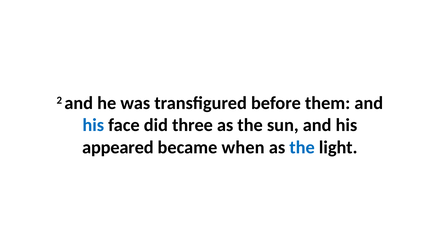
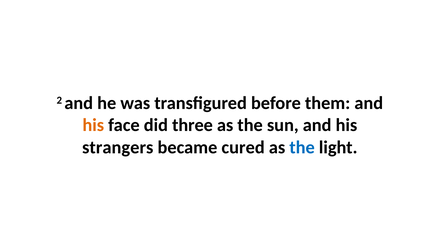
his at (93, 125) colour: blue -> orange
appeared: appeared -> strangers
when: when -> cured
